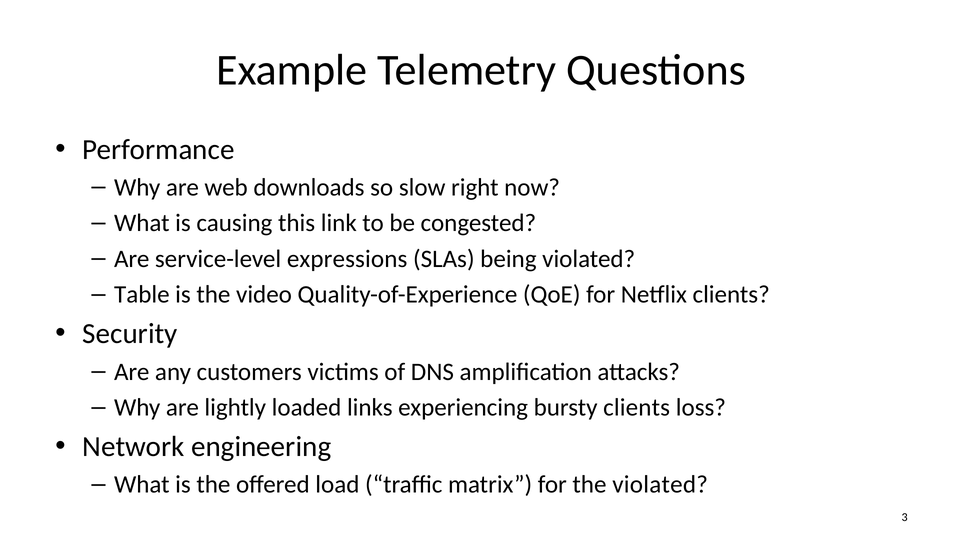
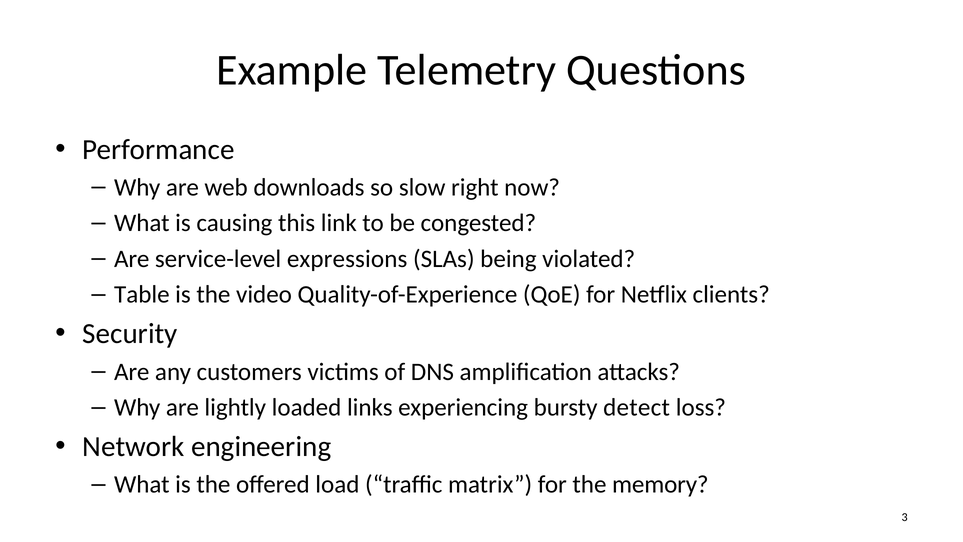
bursty clients: clients -> detect
the violated: violated -> memory
